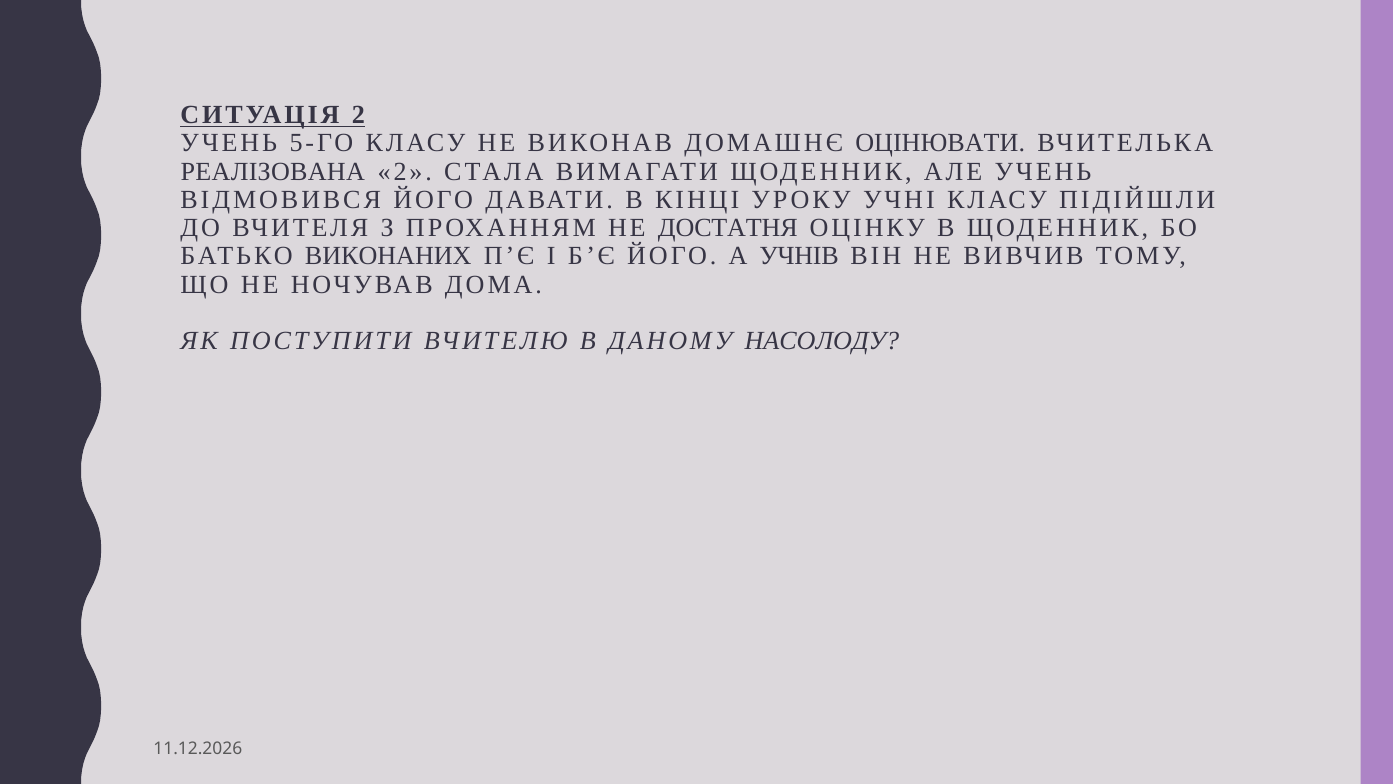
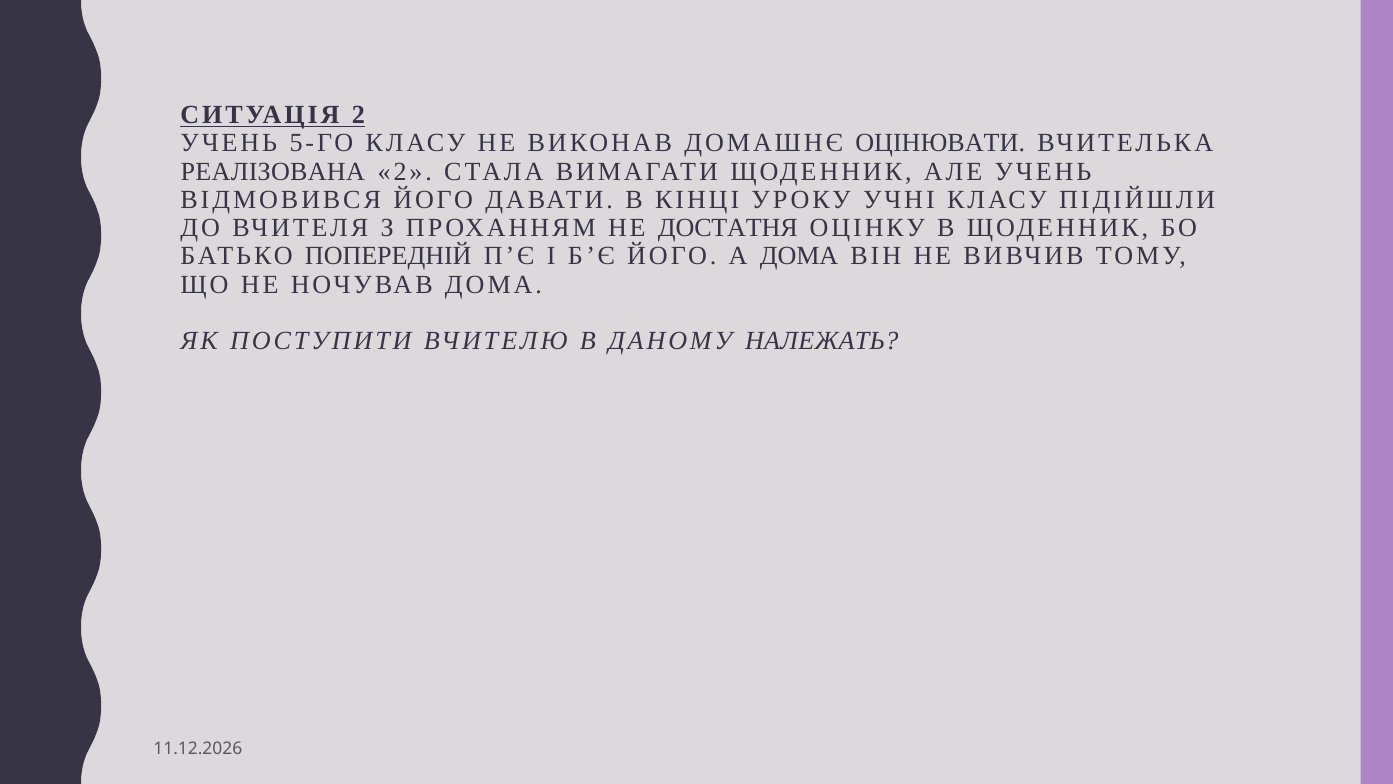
ВИКОНАНИХ: ВИКОНАНИХ -> ПОПЕРЕДНІЙ
А УЧНІВ: УЧНІВ -> ДОМА
НАСОЛОДУ: НАСОЛОДУ -> НАЛЕЖАТЬ
